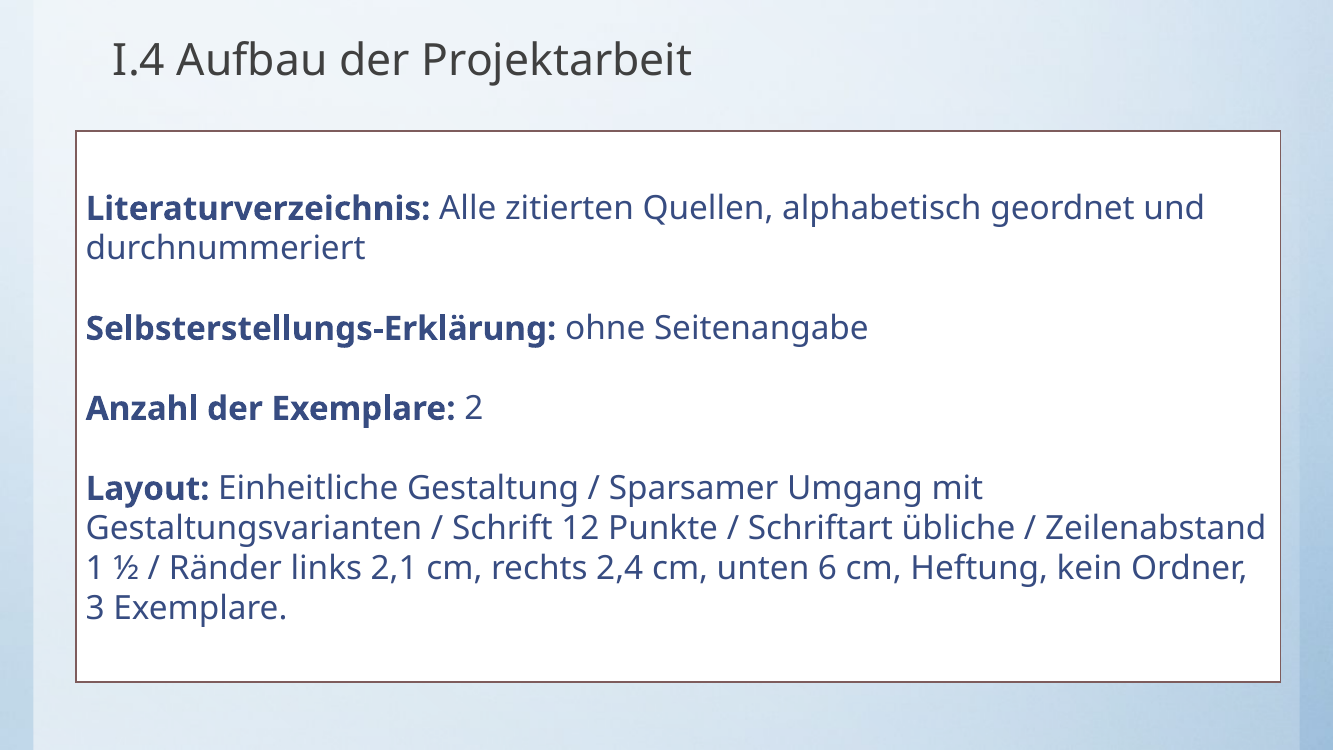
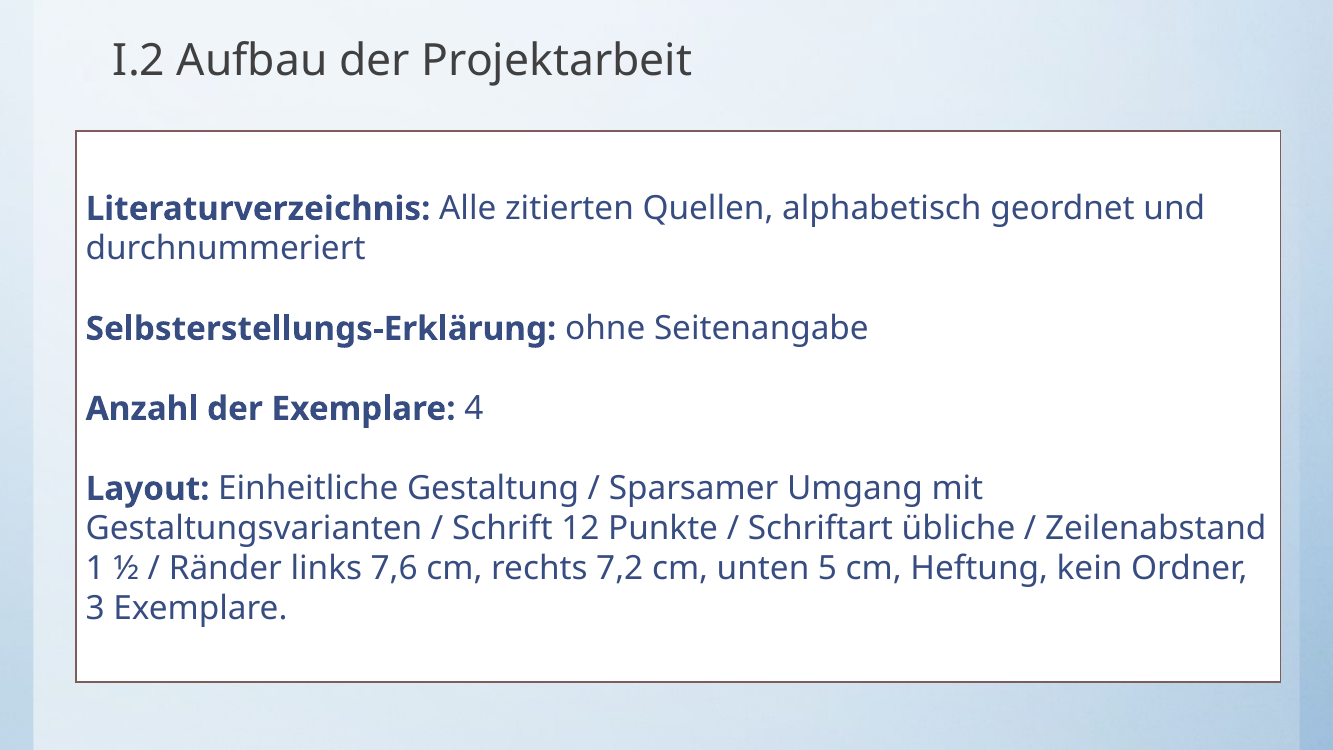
I.4: I.4 -> I.2
2: 2 -> 4
2,1: 2,1 -> 7,6
2,4: 2,4 -> 7,2
6: 6 -> 5
